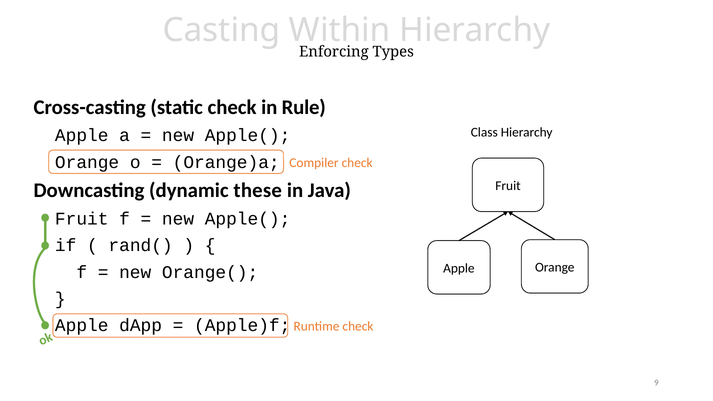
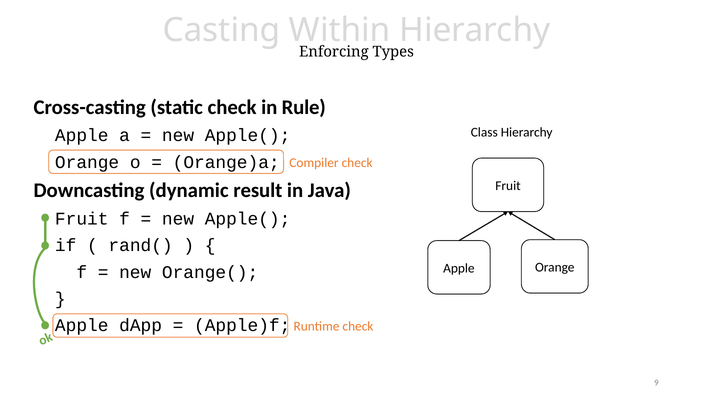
these: these -> result
